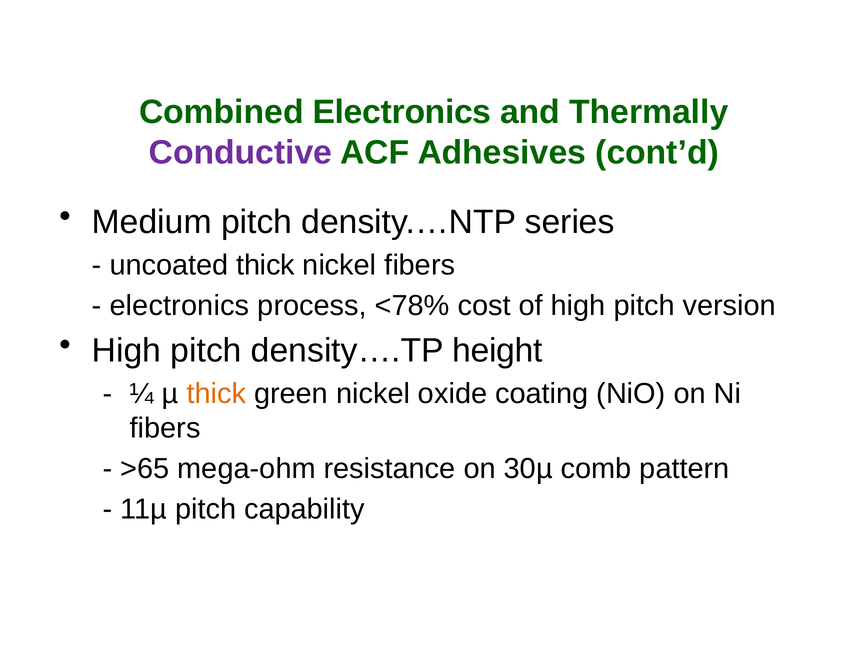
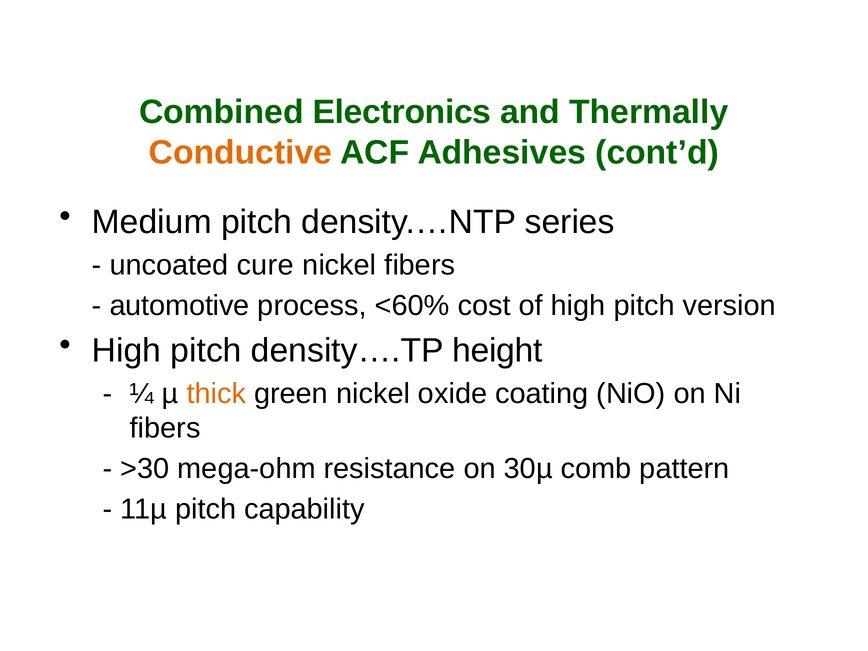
Conductive colour: purple -> orange
uncoated thick: thick -> cure
electronics at (179, 306): electronics -> automotive
<78%: <78% -> <60%
>65: >65 -> >30
